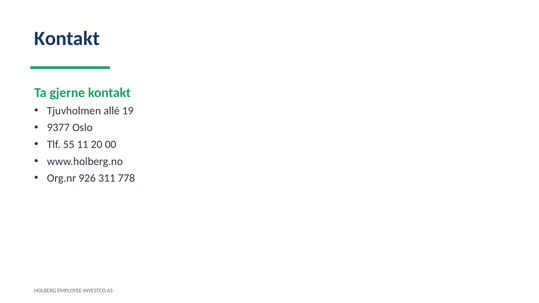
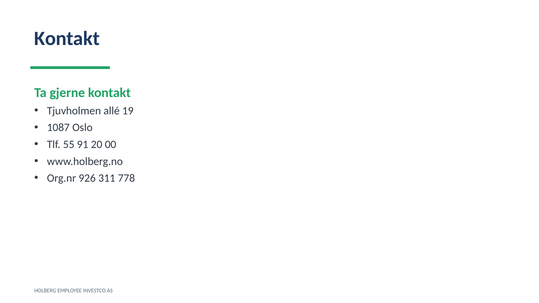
9377: 9377 -> 1087
11: 11 -> 91
